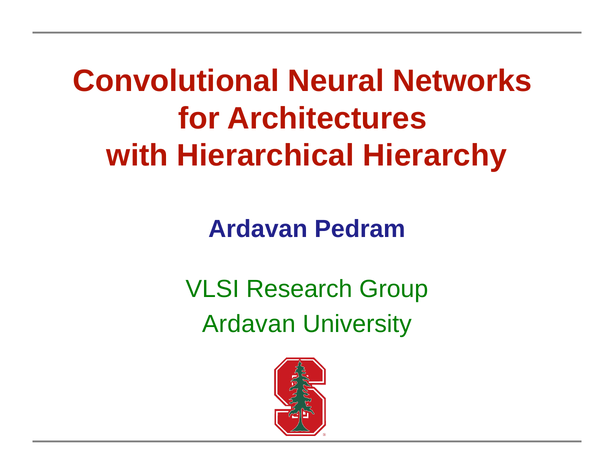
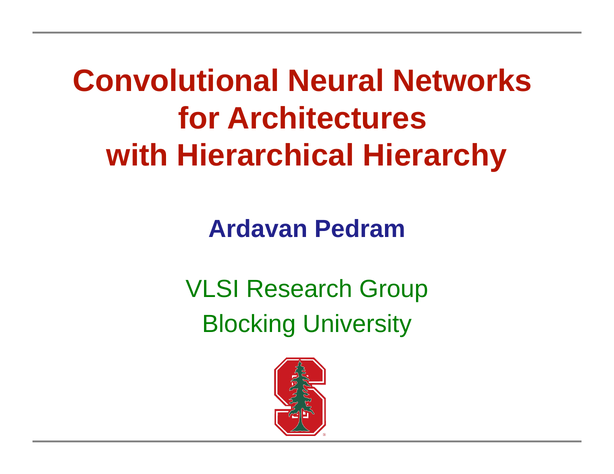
Ardavan at (249, 324): Ardavan -> Blocking
